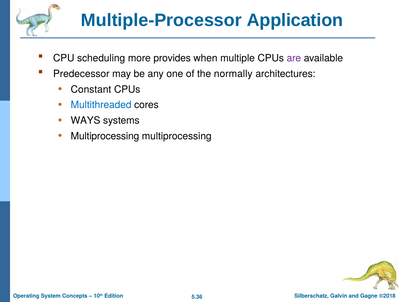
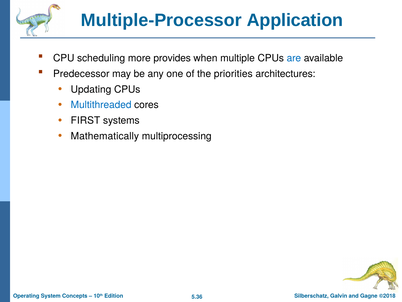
are colour: purple -> blue
normally: normally -> priorities
Constant: Constant -> Updating
WAYS: WAYS -> FIRST
Multiprocessing at (105, 136): Multiprocessing -> Mathematically
